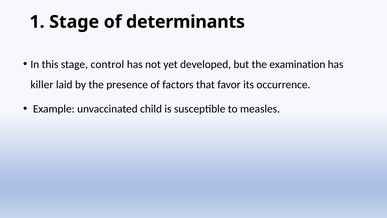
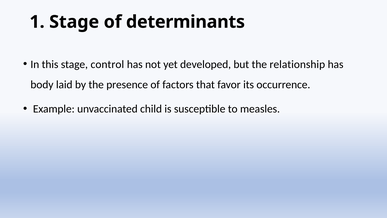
examination: examination -> relationship
killer: killer -> body
